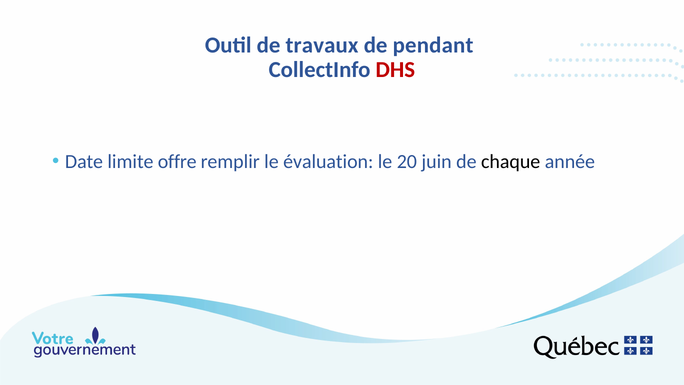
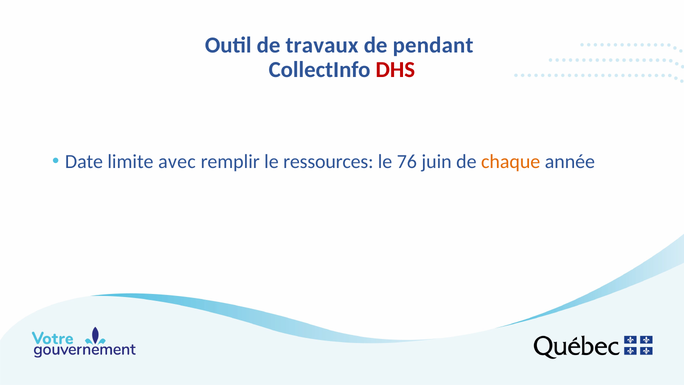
offre: offre -> avec
évaluation: évaluation -> ressources
20: 20 -> 76
chaque colour: black -> orange
